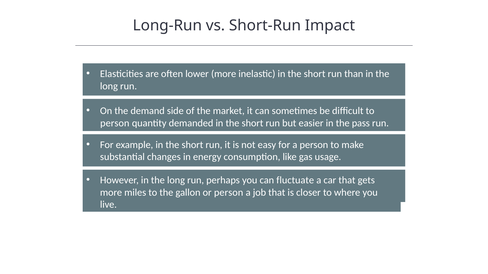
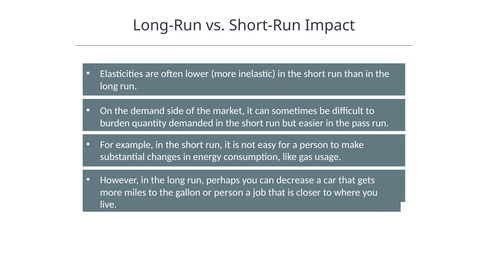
person at (115, 123): person -> burden
fluctuate: fluctuate -> decrease
